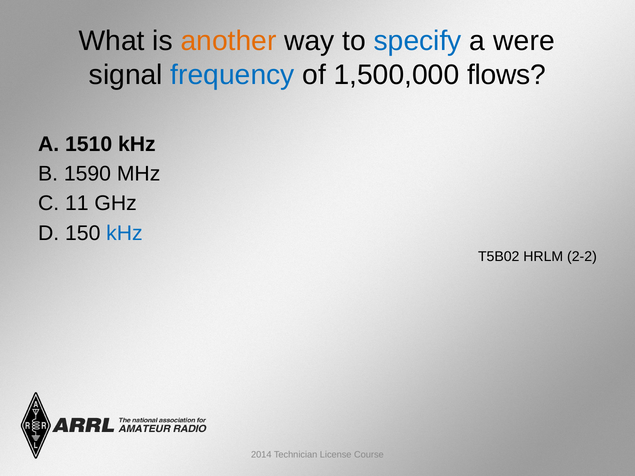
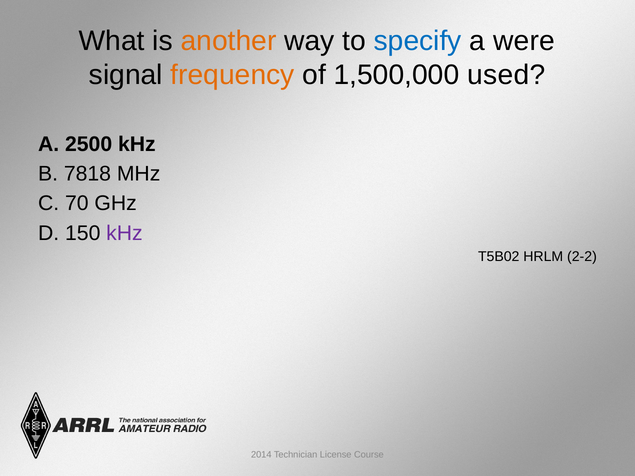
frequency colour: blue -> orange
flows: flows -> used
1510: 1510 -> 2500
1590: 1590 -> 7818
11: 11 -> 70
kHz at (124, 233) colour: blue -> purple
